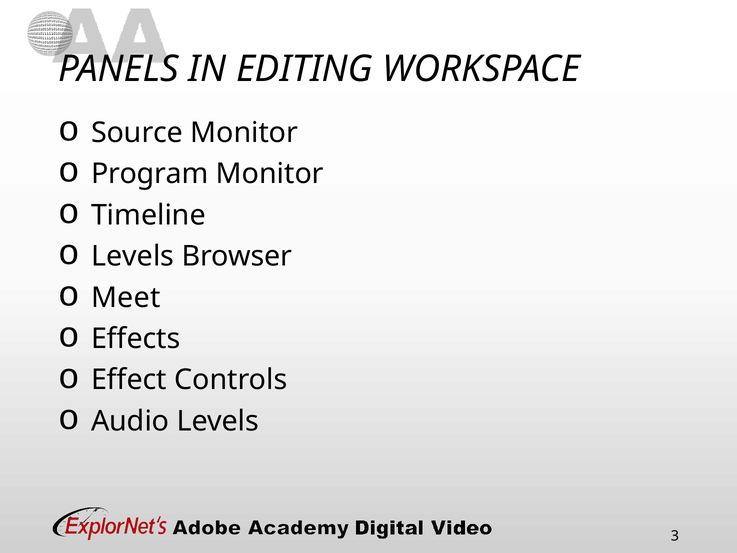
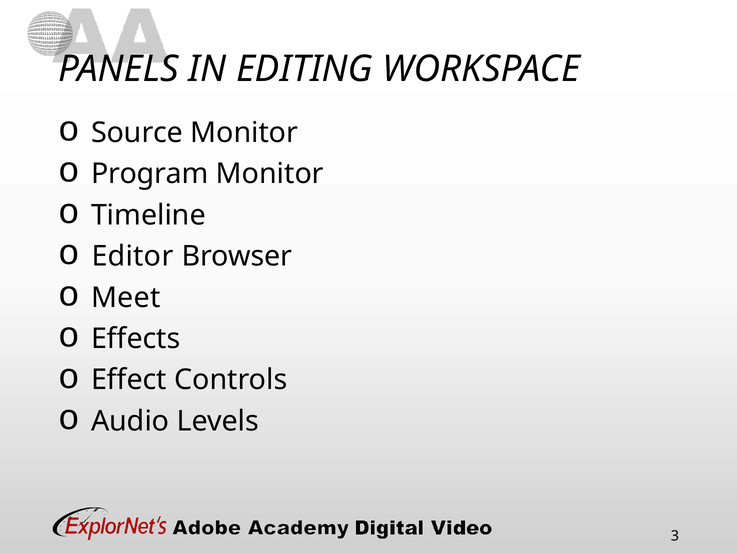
Levels at (133, 256): Levels -> Editor
